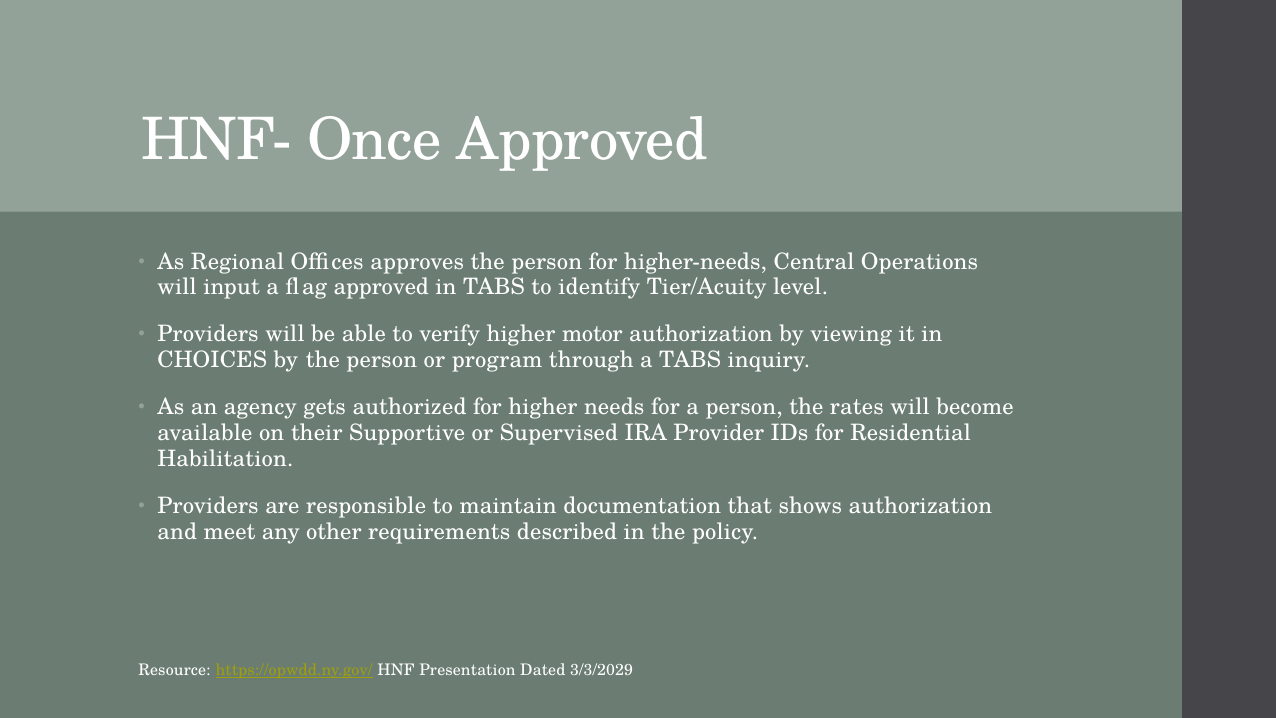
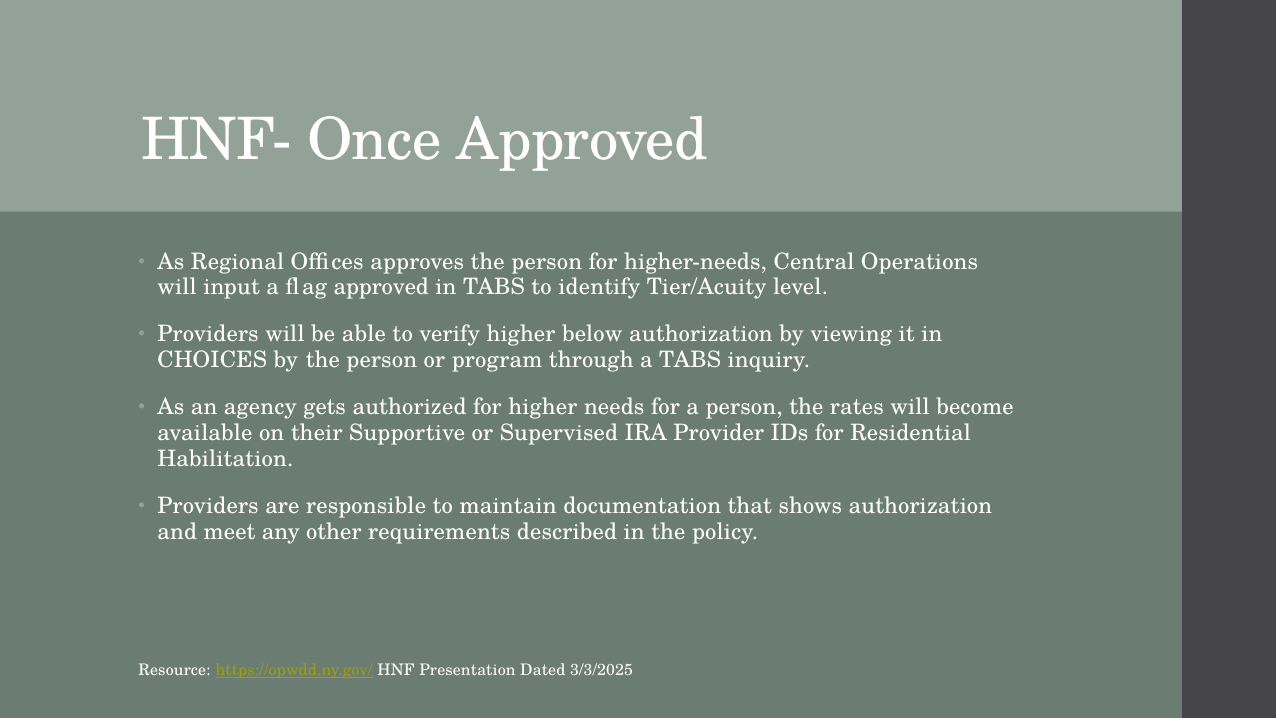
motor: motor -> below
3/3/2029: 3/3/2029 -> 3/3/2025
